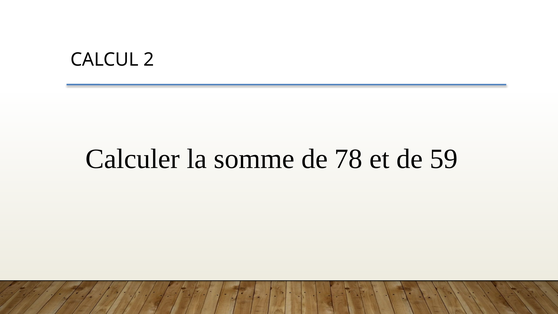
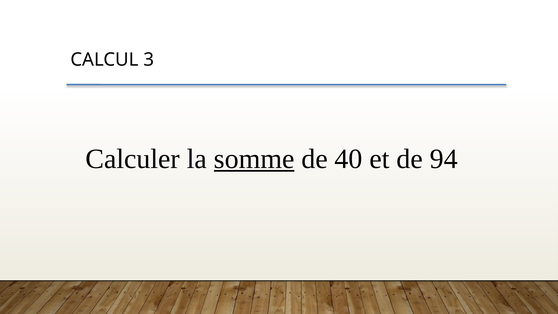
2: 2 -> 3
somme underline: none -> present
78: 78 -> 40
59: 59 -> 94
